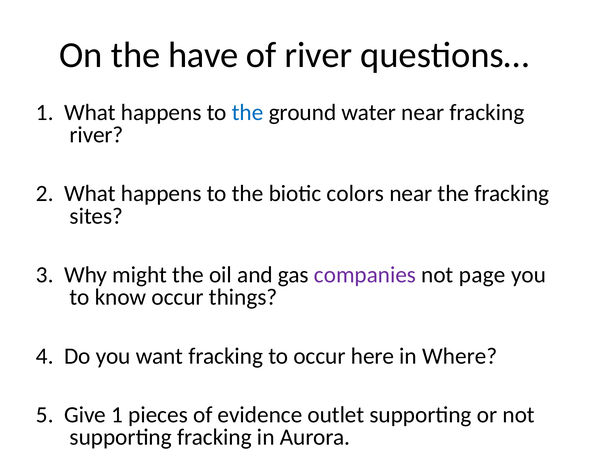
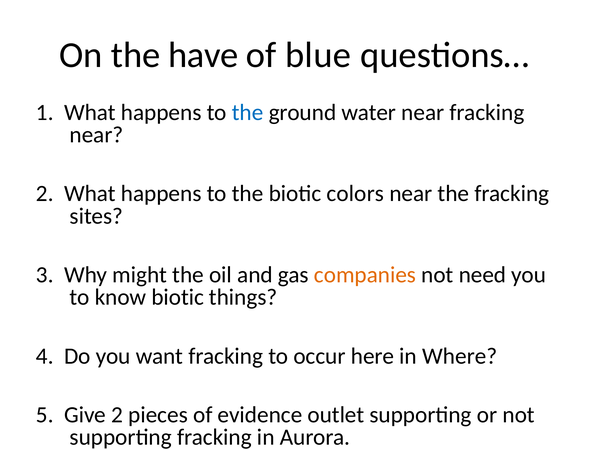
of river: river -> blue
river at (96, 135): river -> near
companies colour: purple -> orange
page: page -> need
know occur: occur -> biotic
Give 1: 1 -> 2
